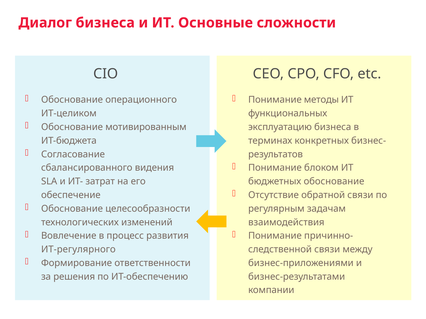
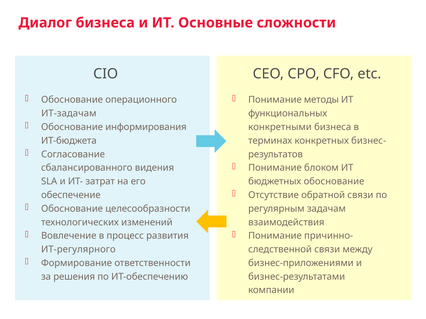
ИТ-целиком: ИТ-целиком -> ИТ-задачам
мотивированным: мотивированным -> информирования
эксплуатацию: эксплуатацию -> конкретными
